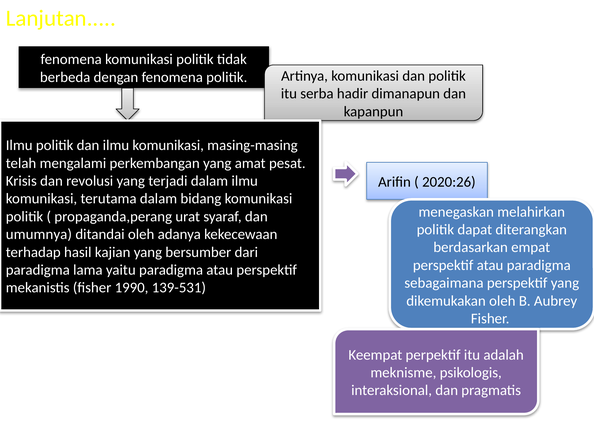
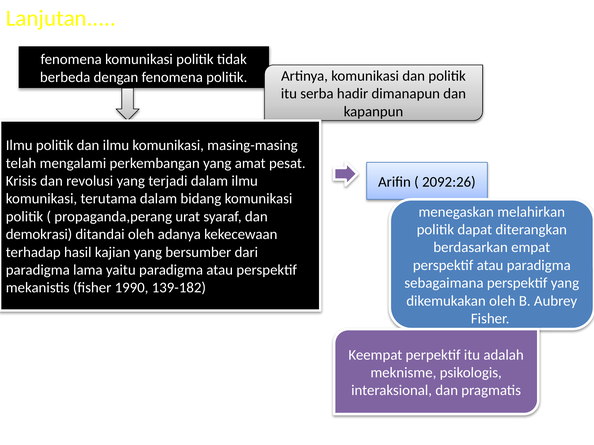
2020:26: 2020:26 -> 2092:26
umumnya: umumnya -> demokrasi
139-531: 139-531 -> 139-182
